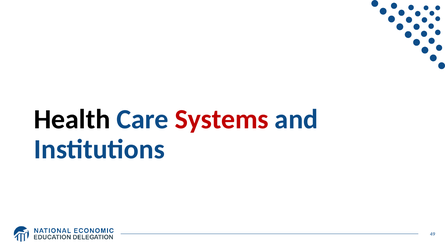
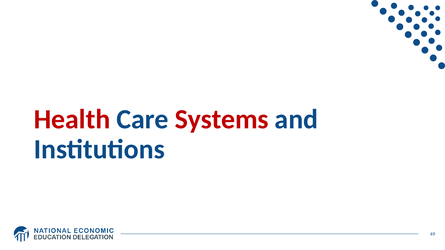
Health colour: black -> red
